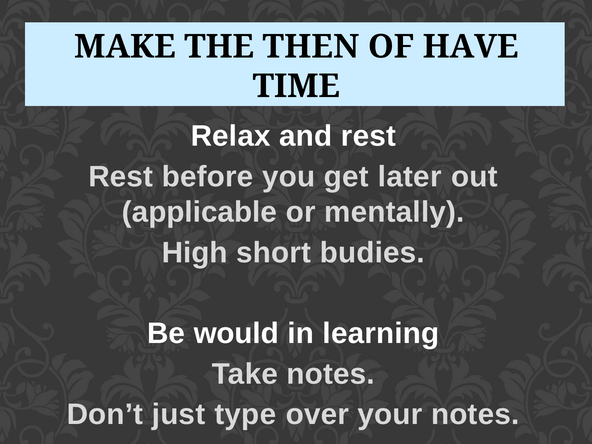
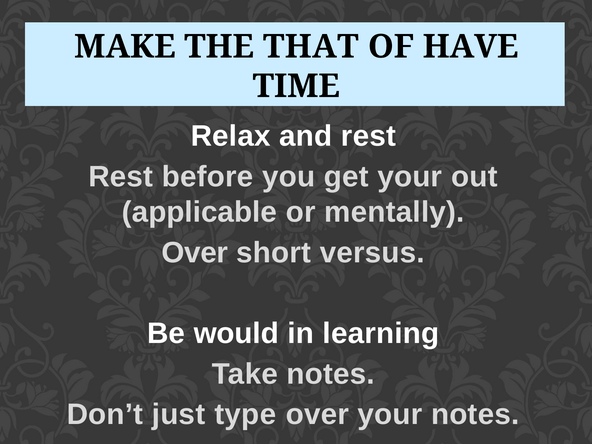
THEN: THEN -> THAT
get later: later -> your
High at (195, 253): High -> Over
budies: budies -> versus
